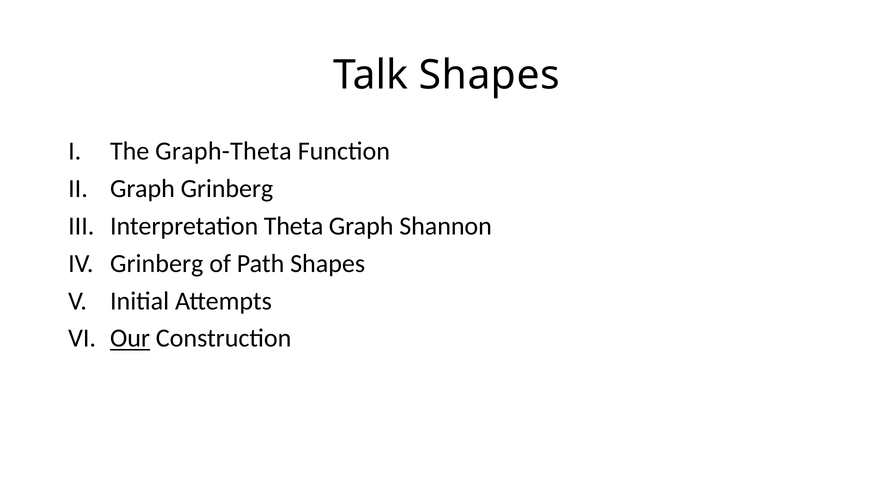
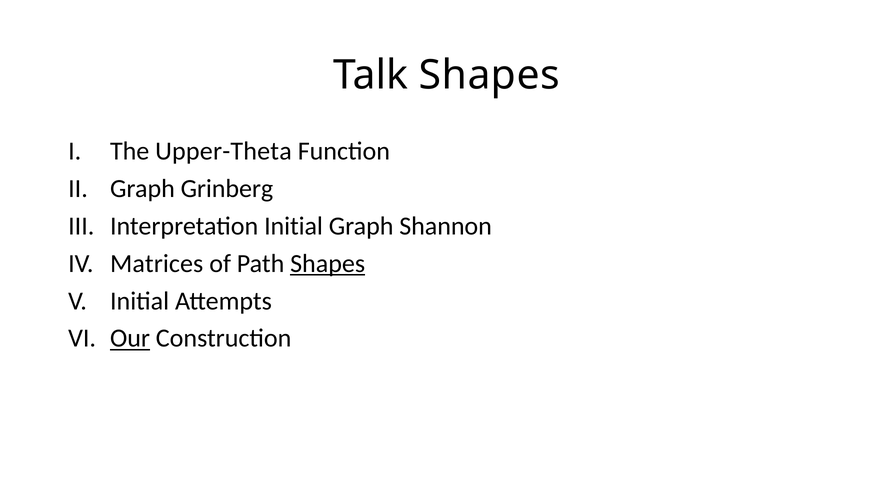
Graph-Theta: Graph-Theta -> Upper-Theta
Interpretation Theta: Theta -> Initial
Grinberg at (157, 263): Grinberg -> Matrices
Shapes at (328, 263) underline: none -> present
